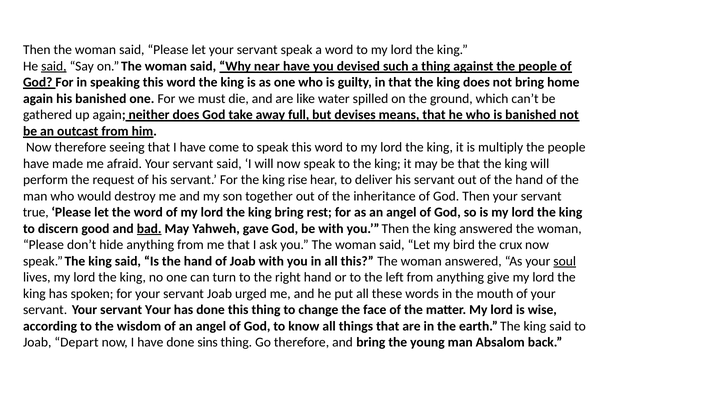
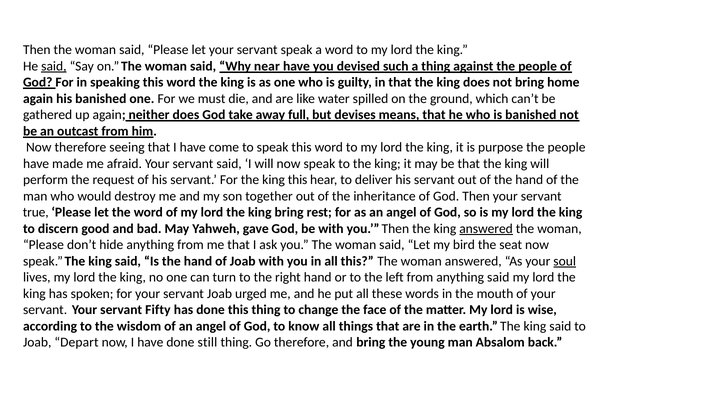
multiply: multiply -> purpose
king rise: rise -> this
bad underline: present -> none
answered at (486, 229) underline: none -> present
crux: crux -> seat
anything give: give -> said
servant Your servant Your: Your -> Fifty
sins: sins -> still
